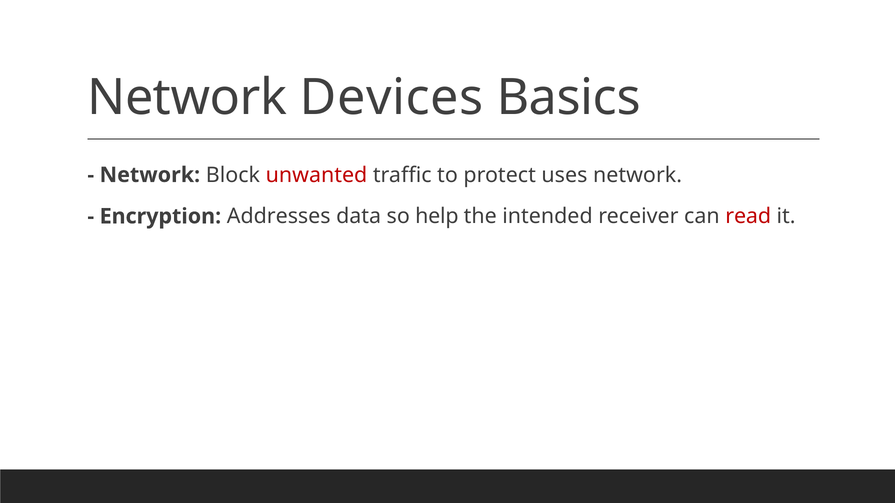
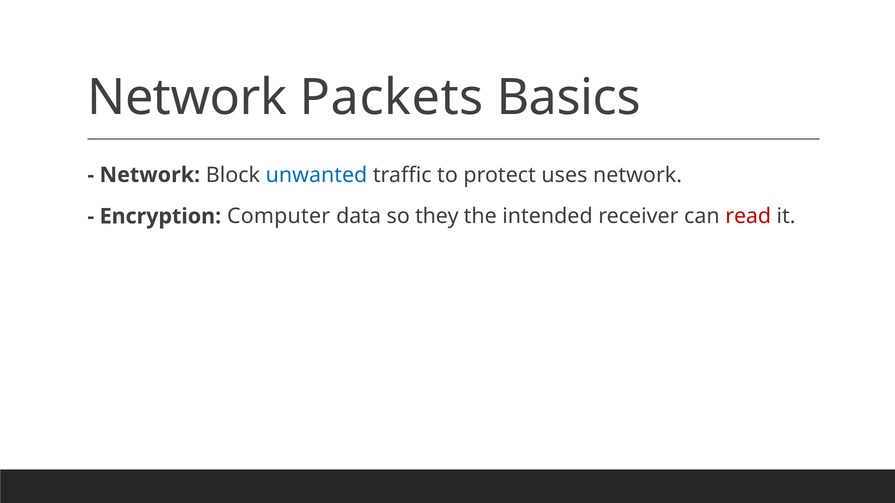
Devices: Devices -> Packets
unwanted colour: red -> blue
Addresses: Addresses -> Computer
help: help -> they
